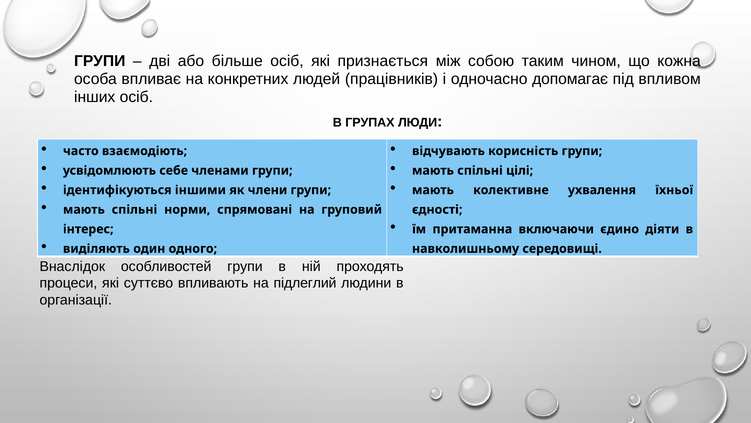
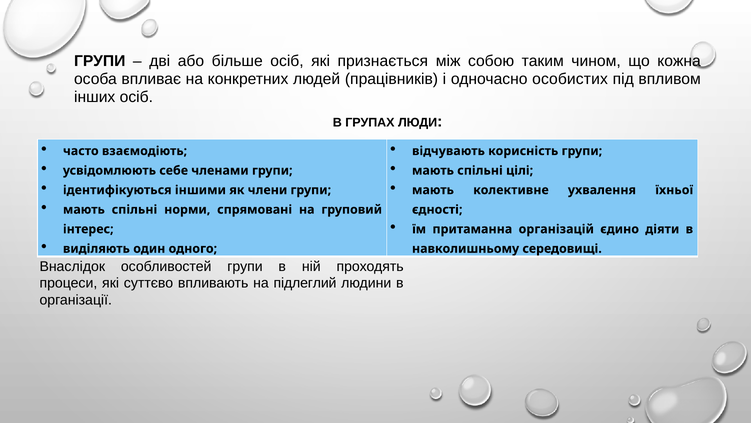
допомагає: допомагає -> особистих
включаючи: включаючи -> організацій
